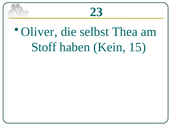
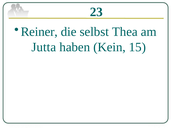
Oliver: Oliver -> Reiner
Stoff: Stoff -> Jutta
